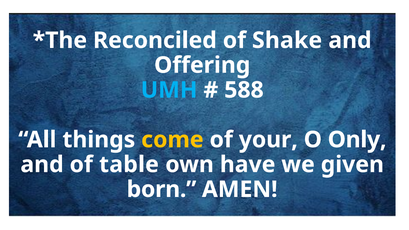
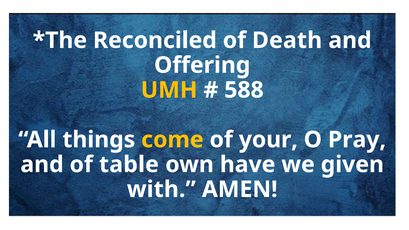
Shake: Shake -> Death
UMH colour: light blue -> yellow
Only: Only -> Pray
born: born -> with
